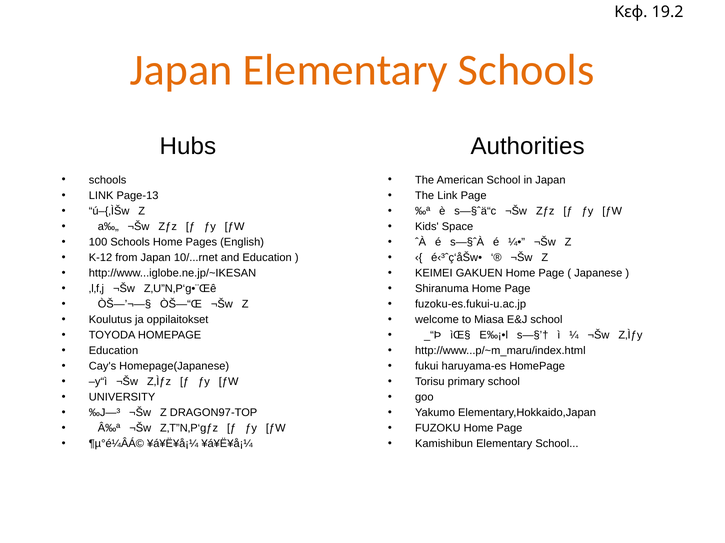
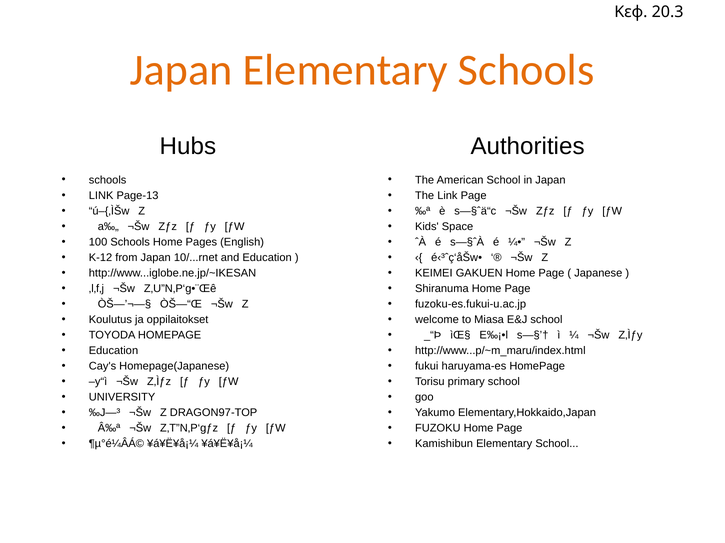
19.2: 19.2 -> 20.3
